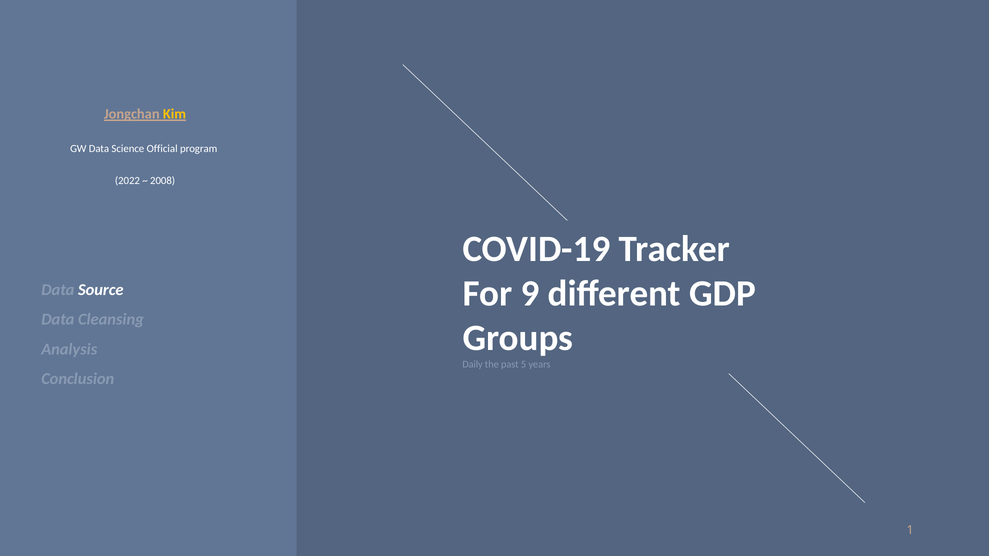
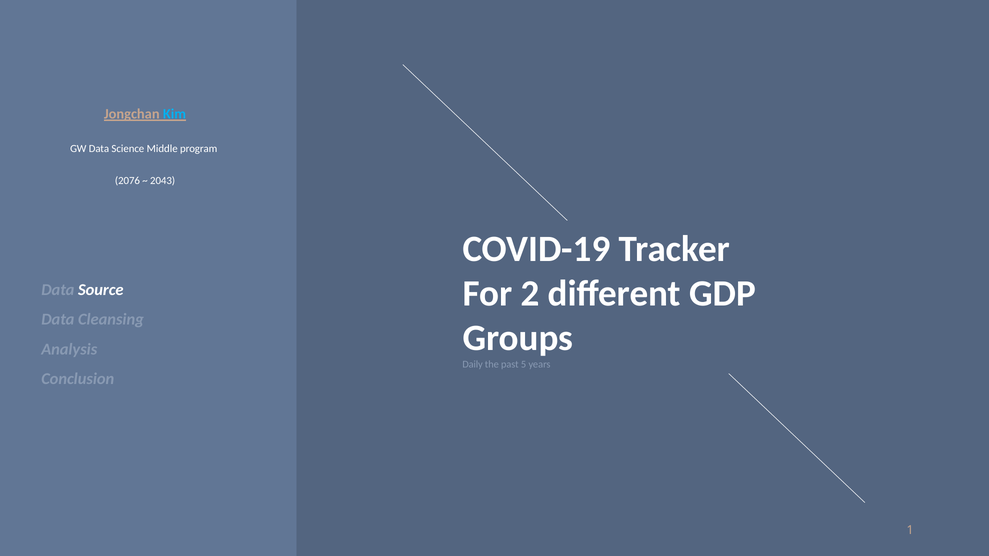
Kim colour: yellow -> light blue
Official: Official -> Middle
2022: 2022 -> 2076
2008: 2008 -> 2043
9: 9 -> 2
